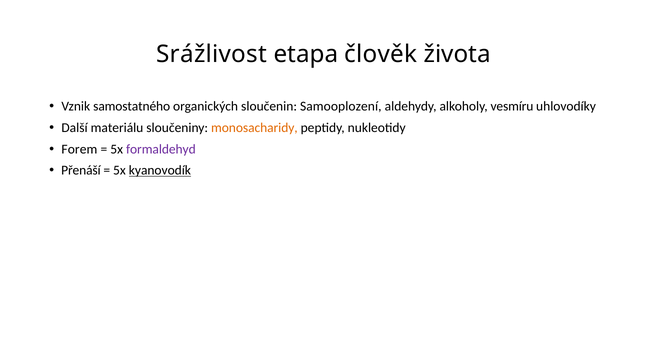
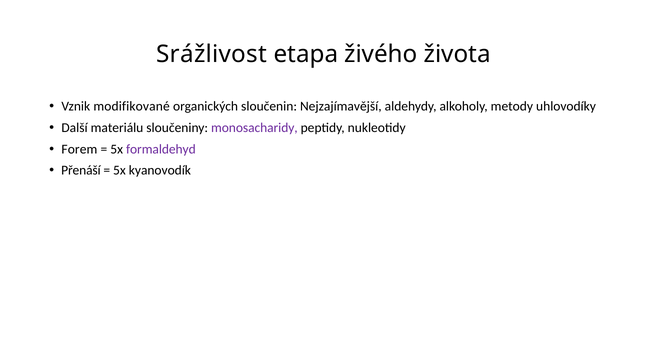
člověk: člověk -> živého
samostatného: samostatného -> modifikované
Samooplození: Samooplození -> Nejzajímavější
vesmíru: vesmíru -> metody
monosacharidy colour: orange -> purple
kyanovodík underline: present -> none
